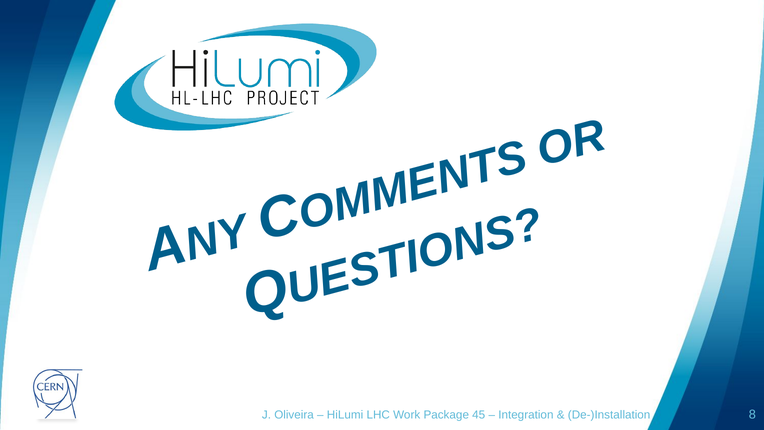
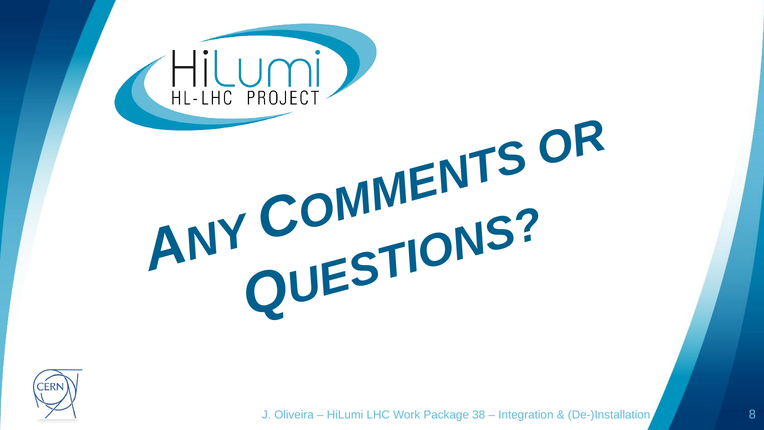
45: 45 -> 38
